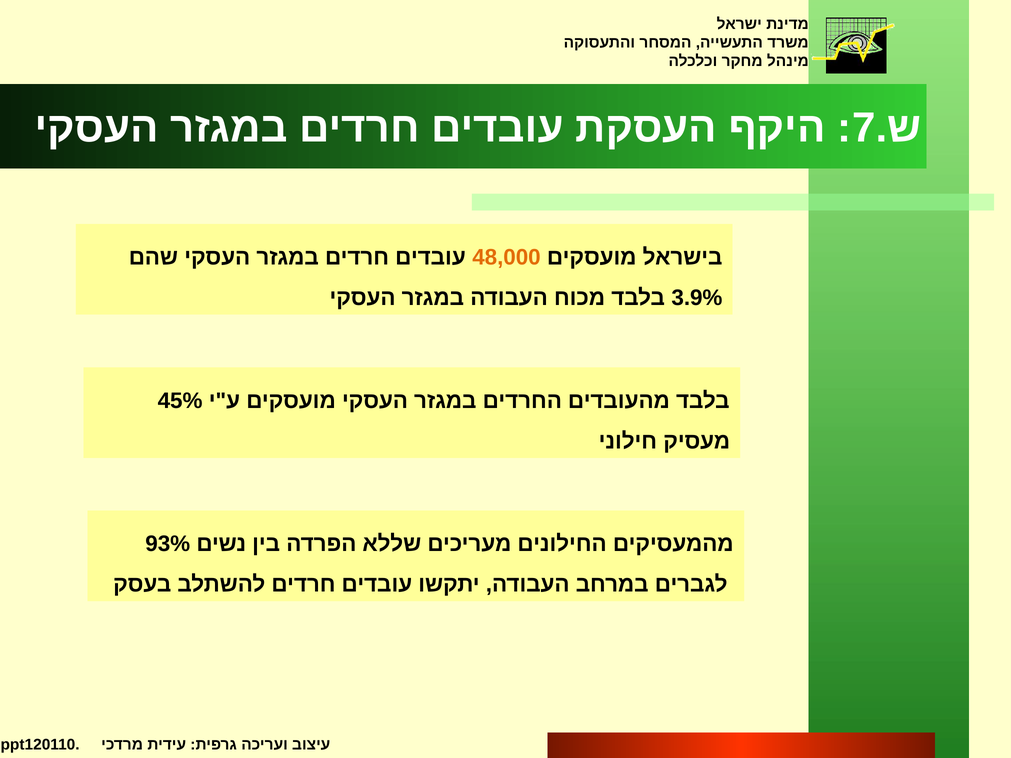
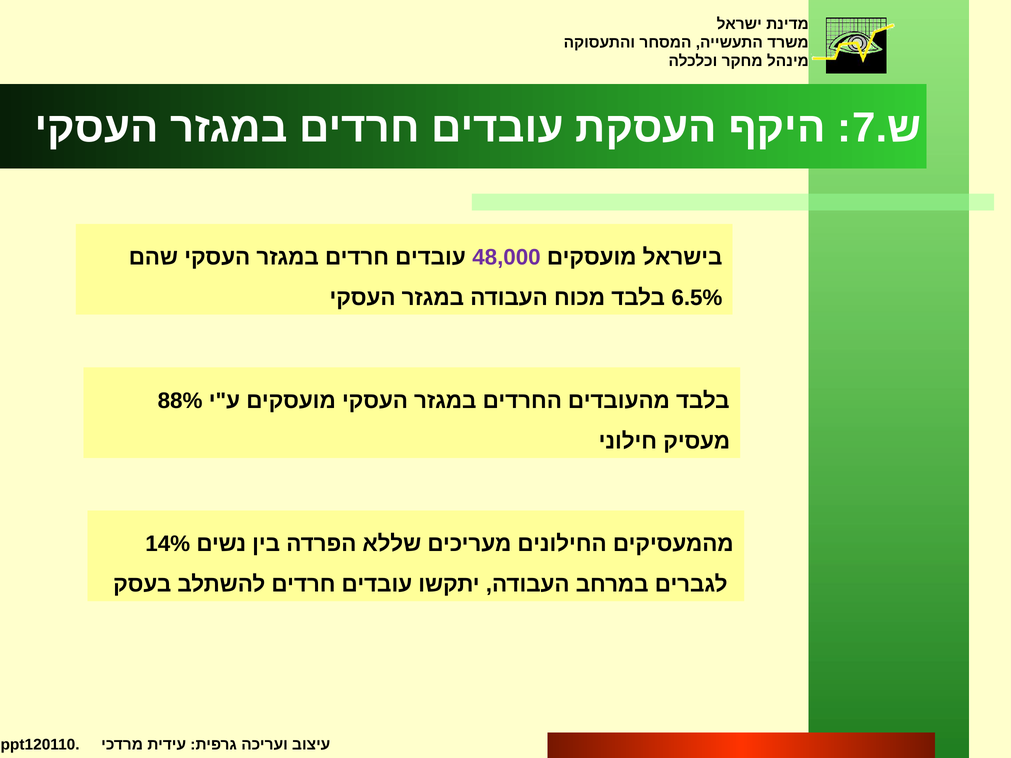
48,000 colour: orange -> purple
3.9%: 3.9% -> 6.5%
45%: 45% -> 88%
93%: 93% -> 14%
